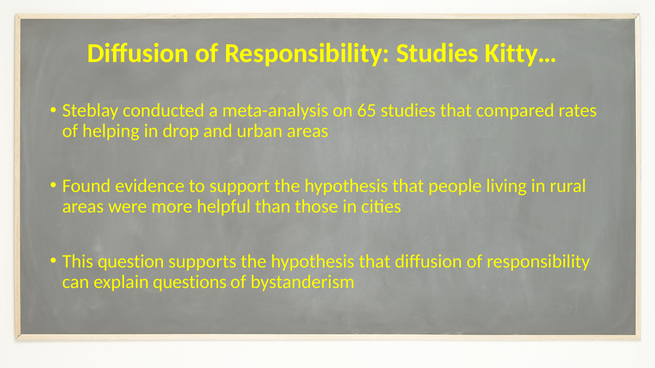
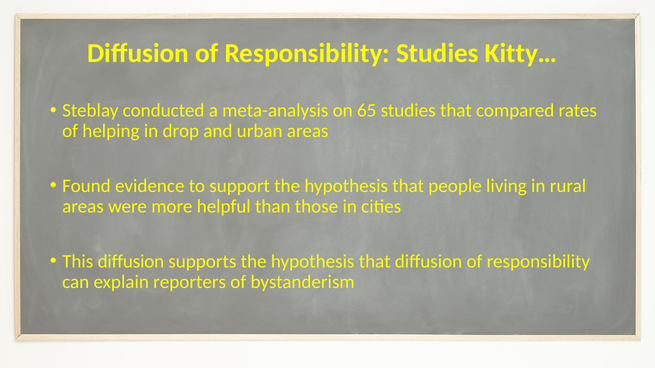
This question: question -> diffusion
questions: questions -> reporters
